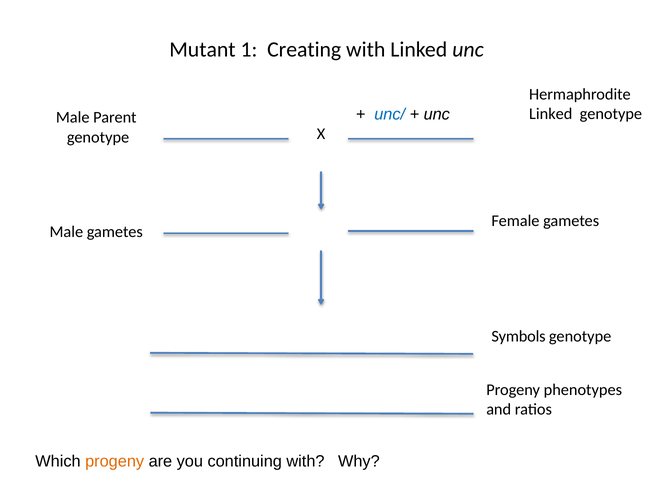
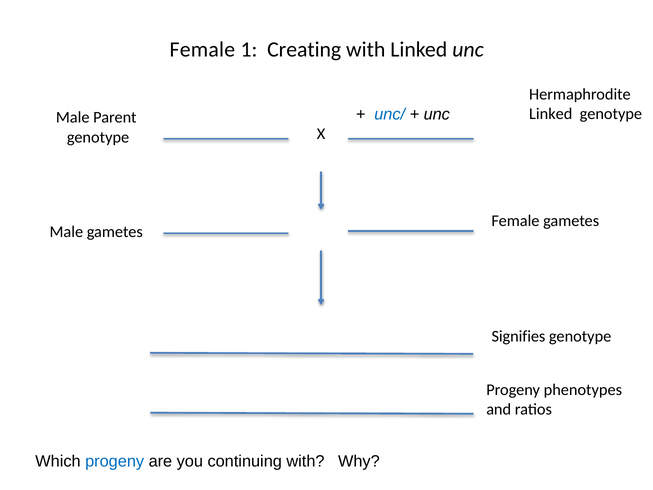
Mutant at (202, 49): Mutant -> Female
Symbols: Symbols -> Signifies
progeny at (115, 461) colour: orange -> blue
